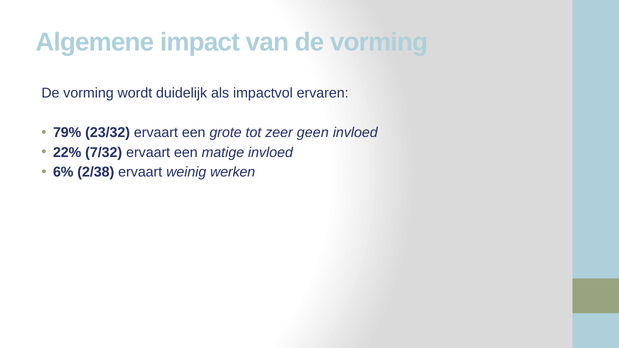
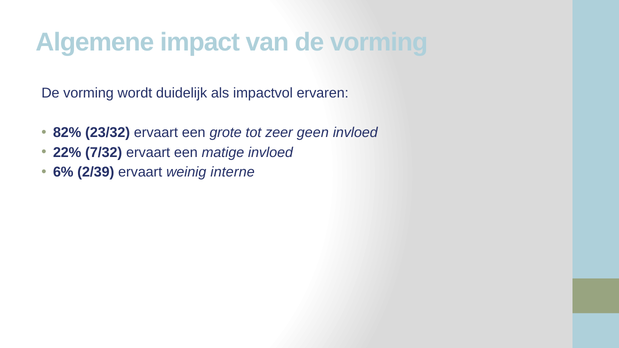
79%: 79% -> 82%
2/38: 2/38 -> 2/39
werken: werken -> interne
